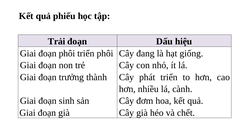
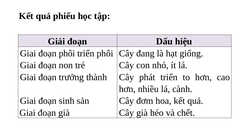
Trải: Trải -> Giải
